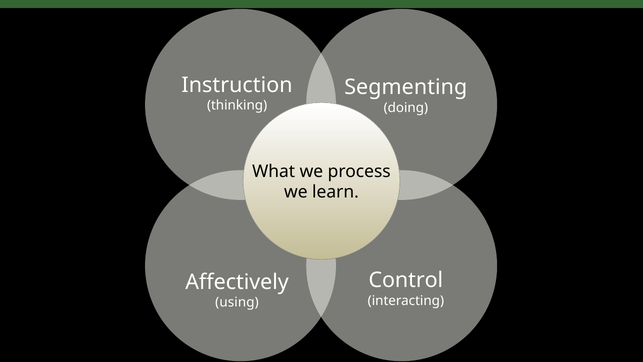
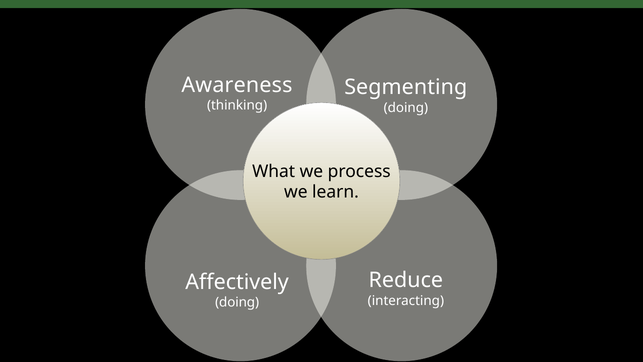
Instruction: Instruction -> Awareness
Control: Control -> Reduce
using at (237, 302): using -> doing
